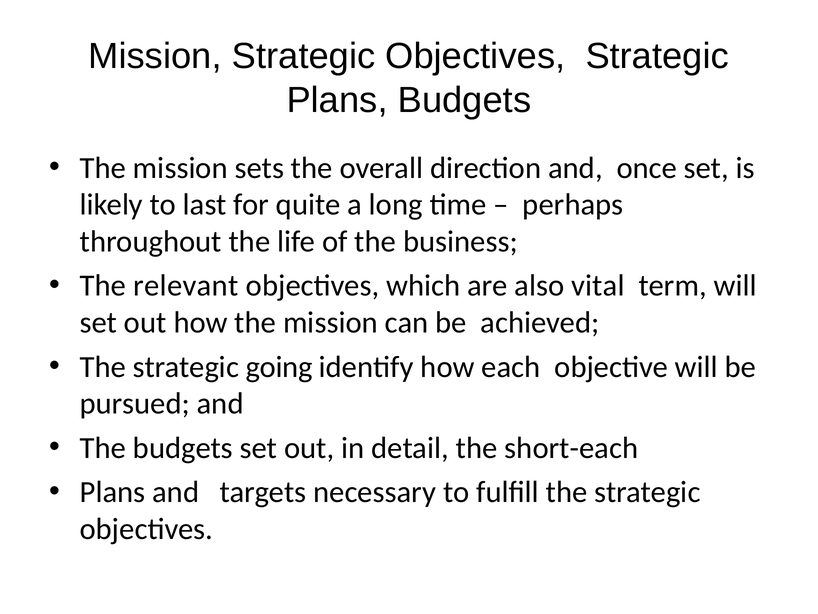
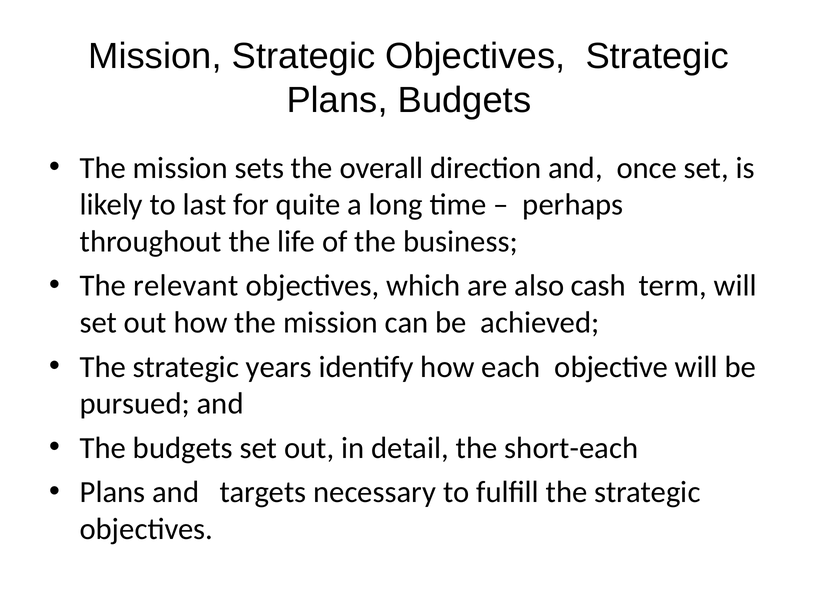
vital: vital -> cash
going: going -> years
